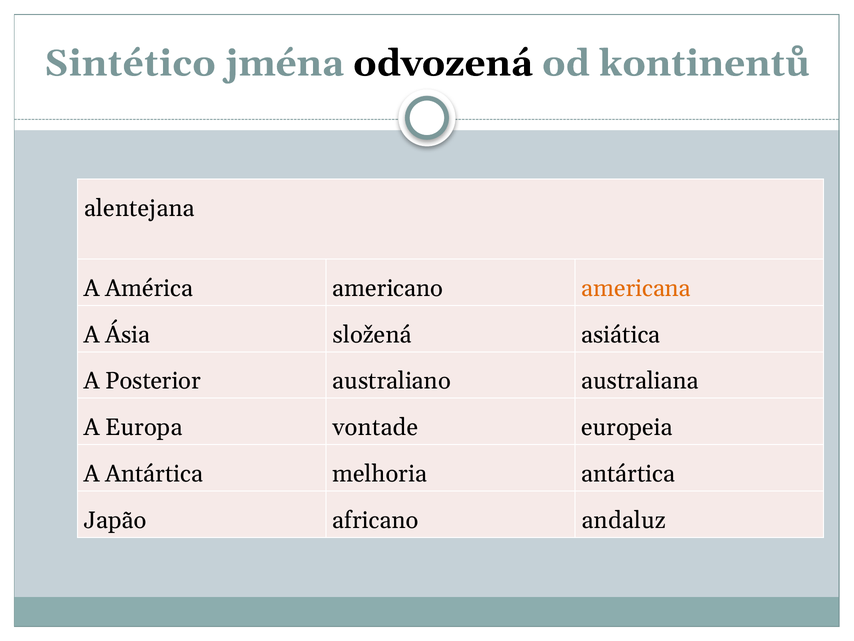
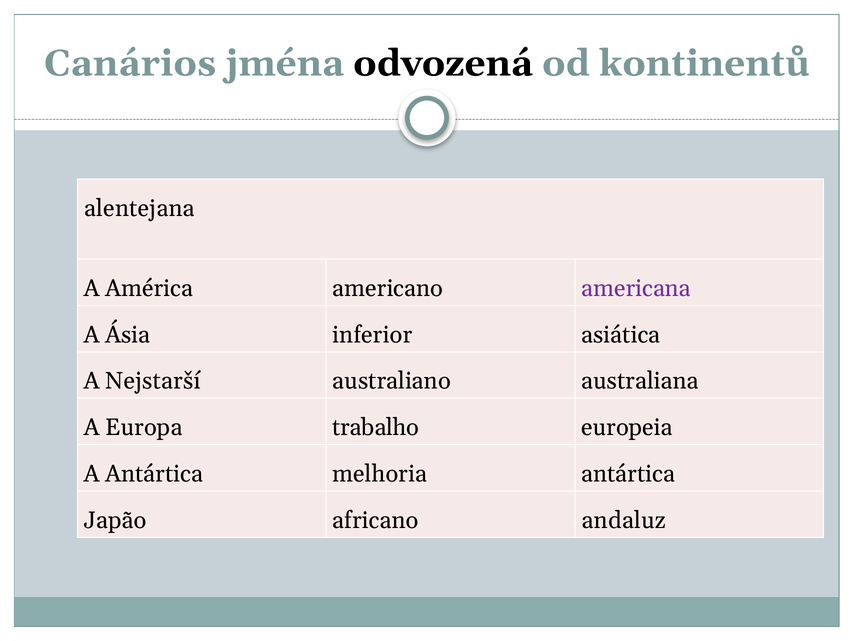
Sintético: Sintético -> Canários
americana colour: orange -> purple
složená: složená -> inferior
Posterior: Posterior -> Nejstarší
vontade: vontade -> trabalho
